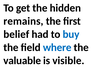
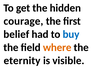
remains: remains -> courage
where colour: blue -> orange
valuable: valuable -> eternity
